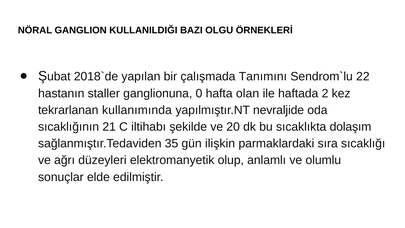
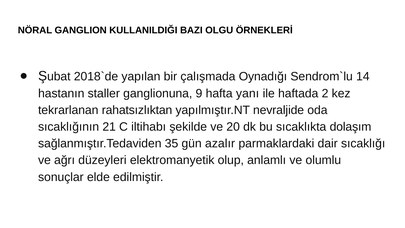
Tanımını: Tanımını -> Oynadığı
22: 22 -> 14
0: 0 -> 9
olan: olan -> yanı
kullanımında: kullanımında -> rahatsızlıktan
ilişkin: ilişkin -> azalır
sıra: sıra -> dair
